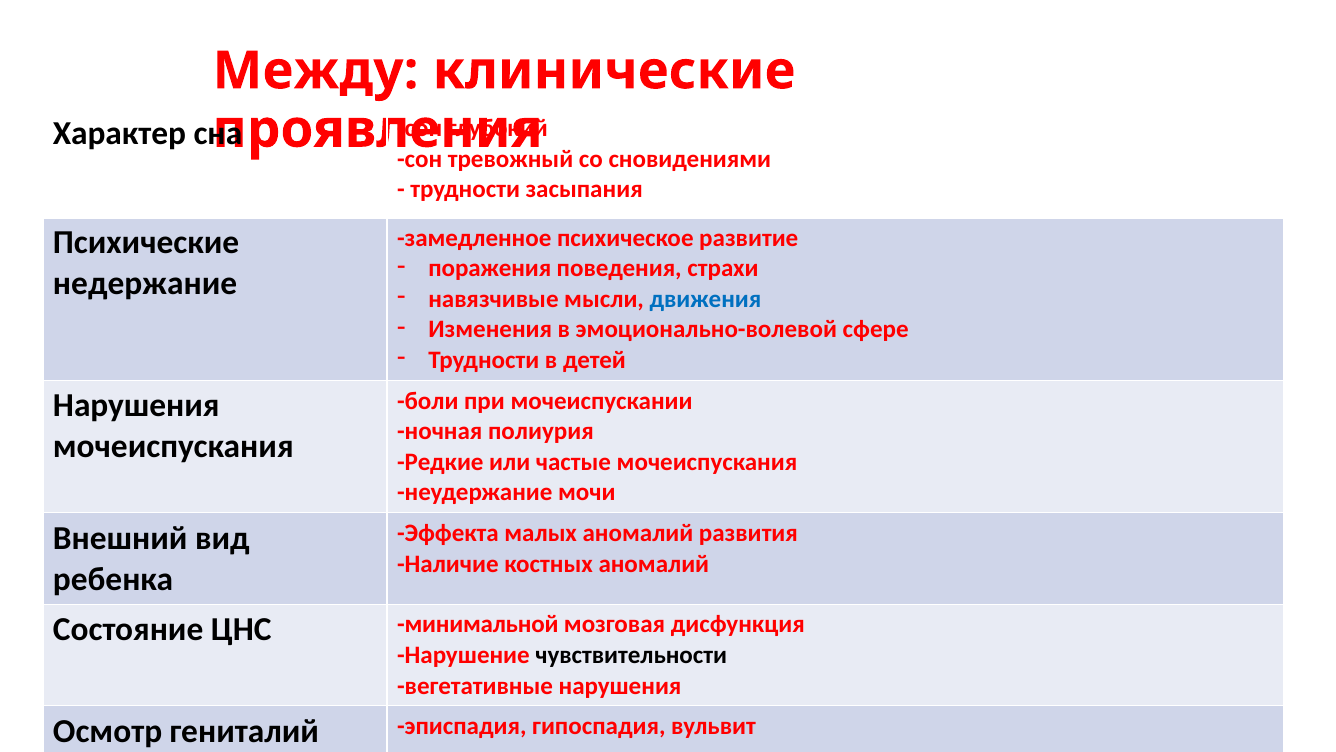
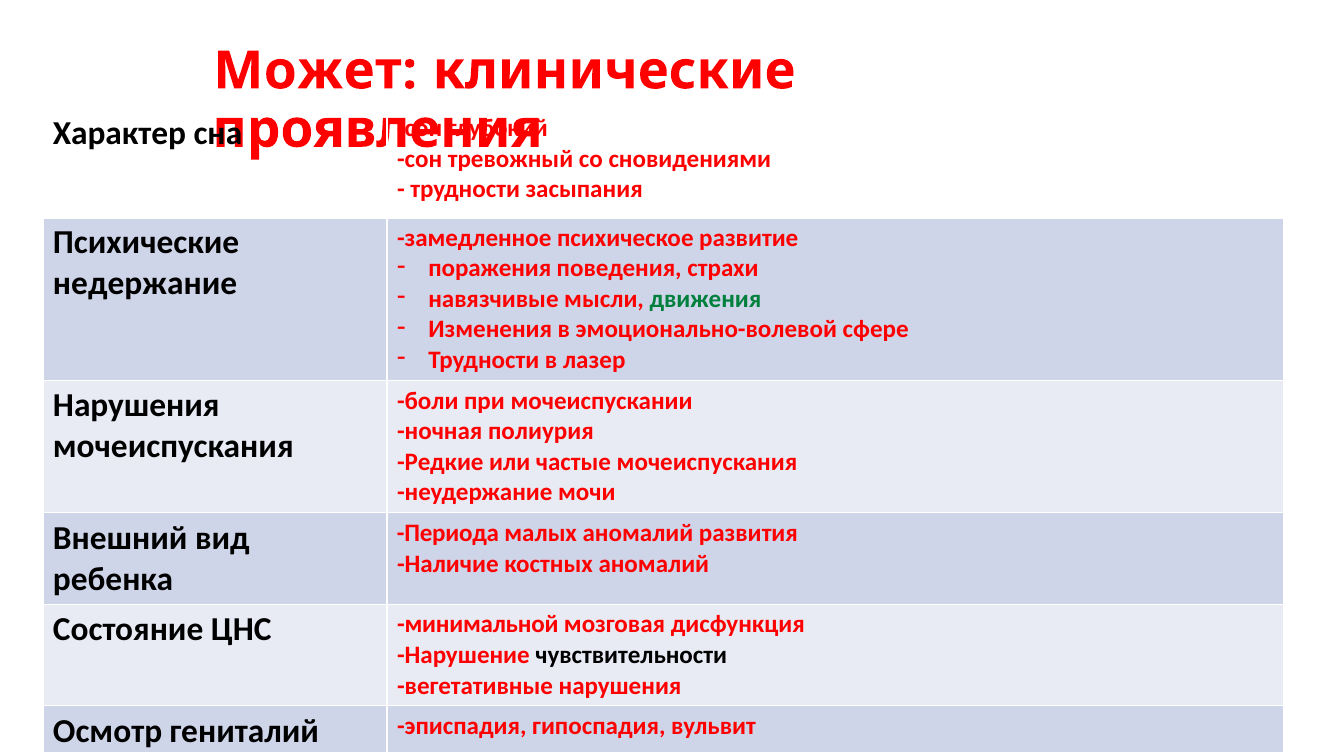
Между: Между -> Может
движения colour: blue -> green
детей: детей -> лазер
Эффекта: Эффекта -> Периода
